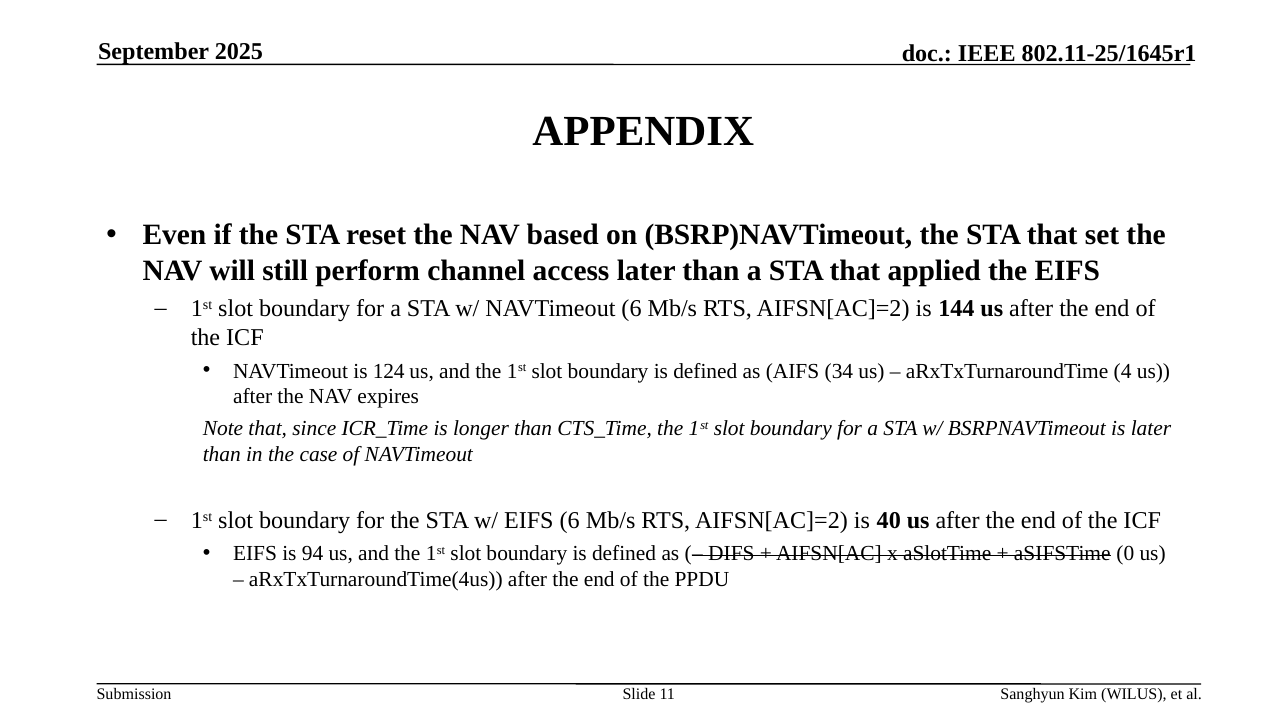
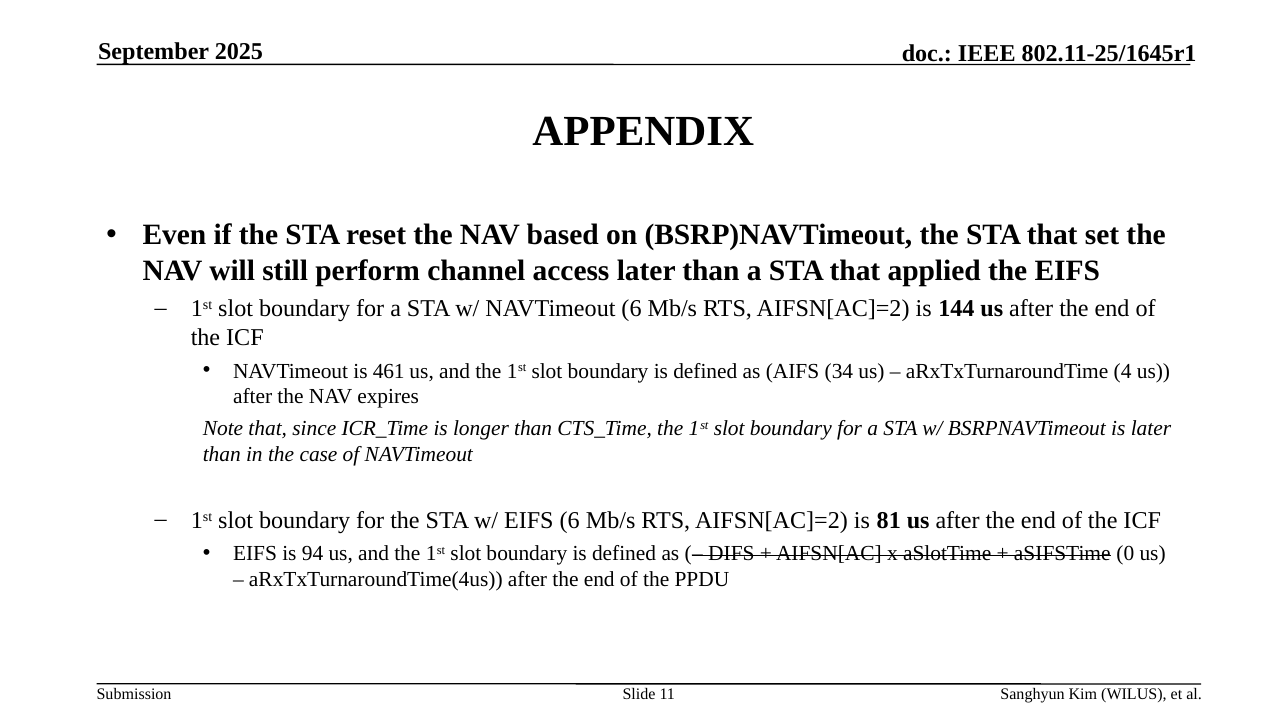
124: 124 -> 461
40: 40 -> 81
